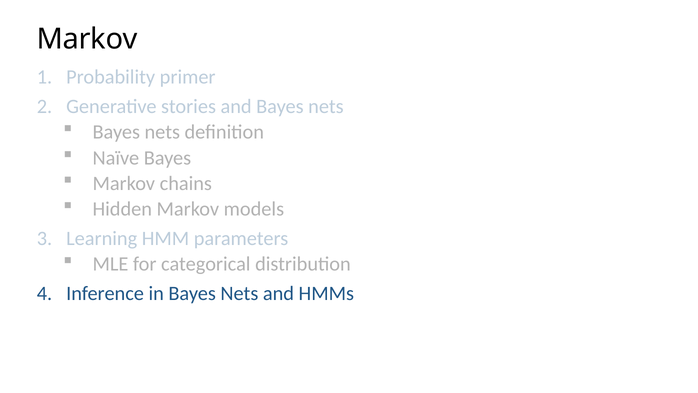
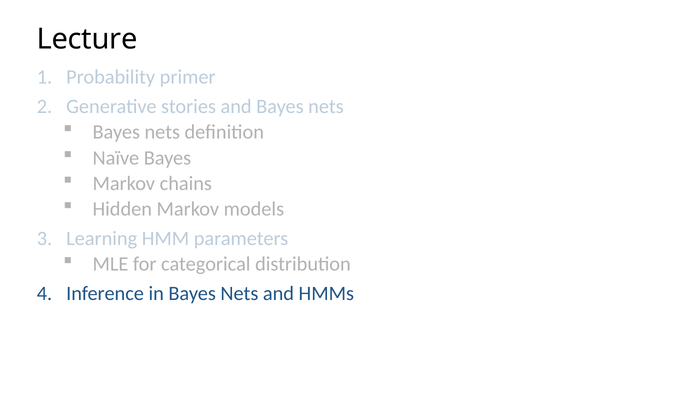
Markov at (87, 39): Markov -> Lecture
